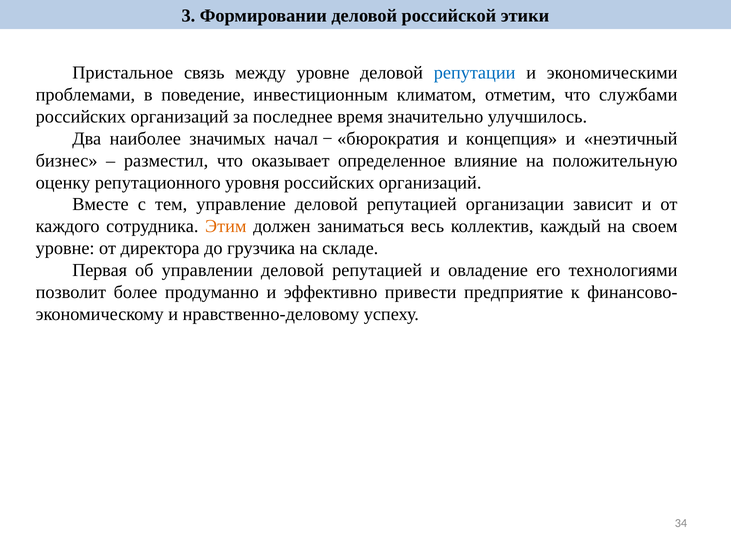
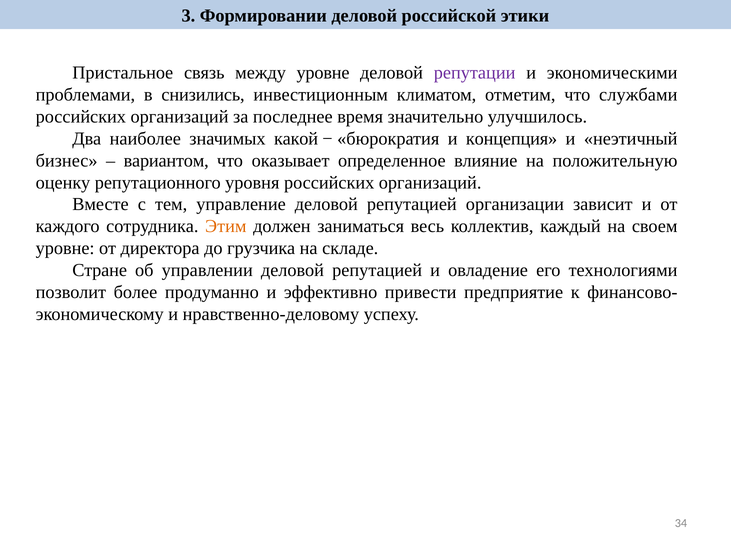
репутации colour: blue -> purple
поведение: поведение -> снизились
начал: начал -> какой
разместил: разместил -> вариантом
Первая: Первая -> Стране
